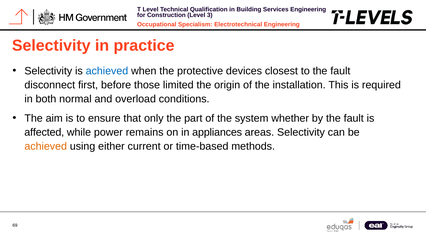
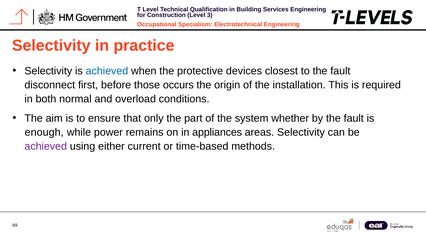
limited: limited -> occurs
affected: affected -> enough
achieved at (46, 146) colour: orange -> purple
